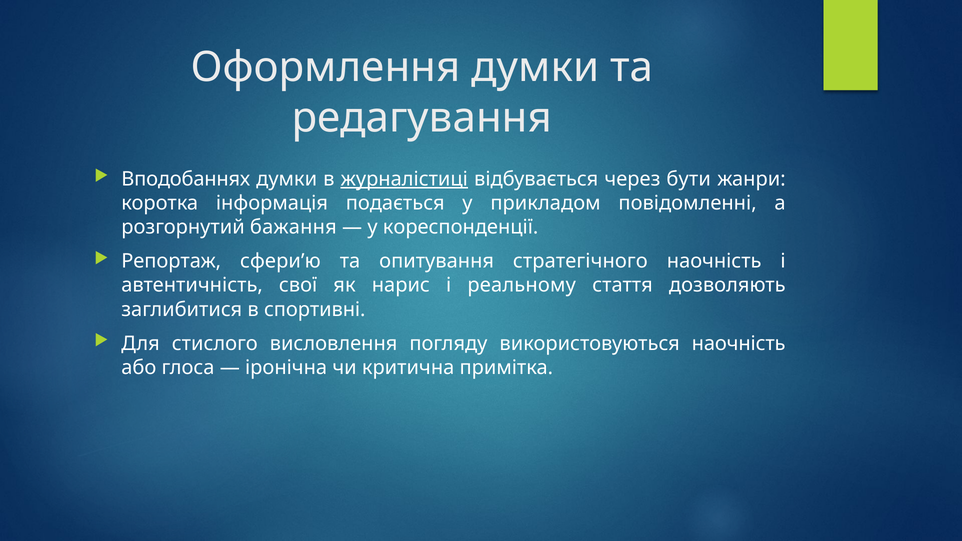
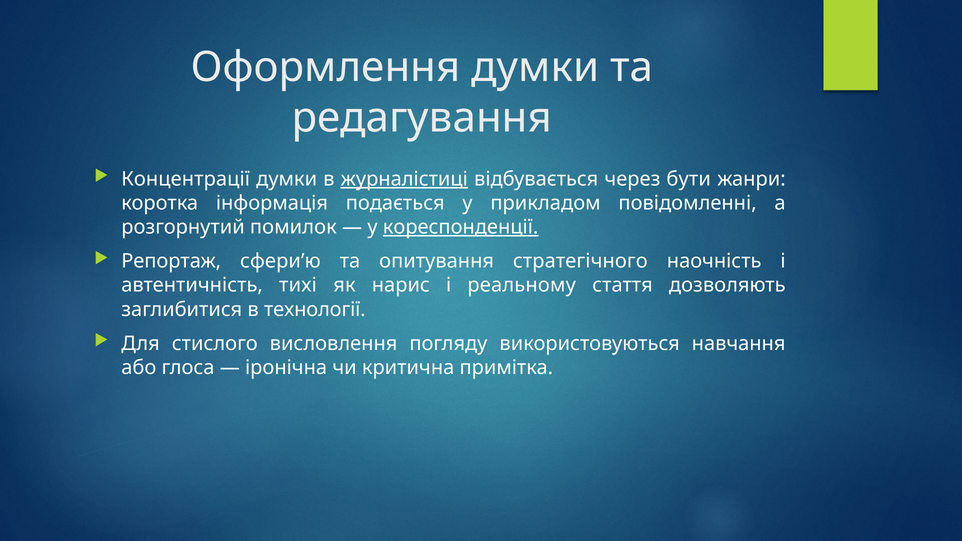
Вподобаннях: Вподобаннях -> Концентрації
бажання: бажання -> помилок
кореспонденції underline: none -> present
свої: свої -> тихі
спортивні: спортивні -> технології
використовуються наочність: наочність -> навчання
